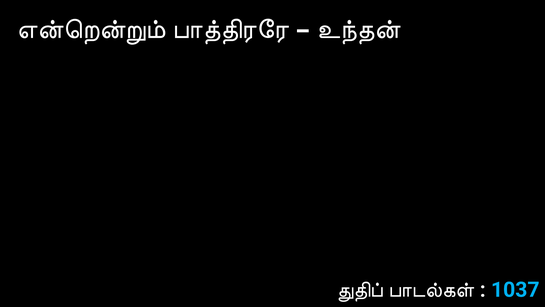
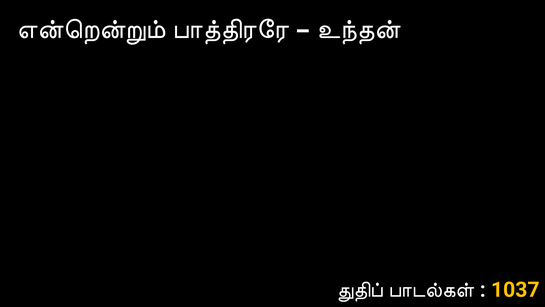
1037 colour: light blue -> yellow
